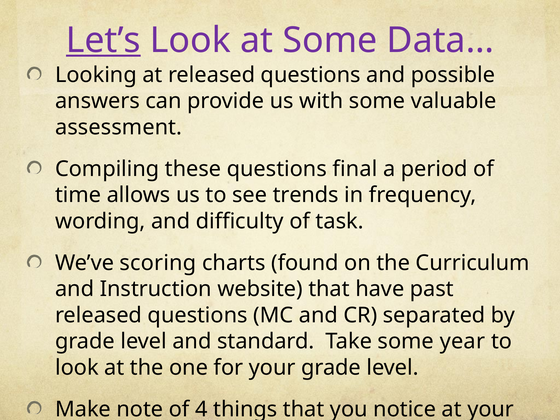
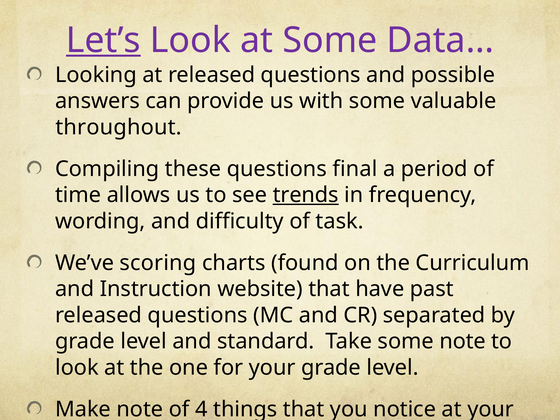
assessment: assessment -> throughout
trends underline: none -> present
some year: year -> note
